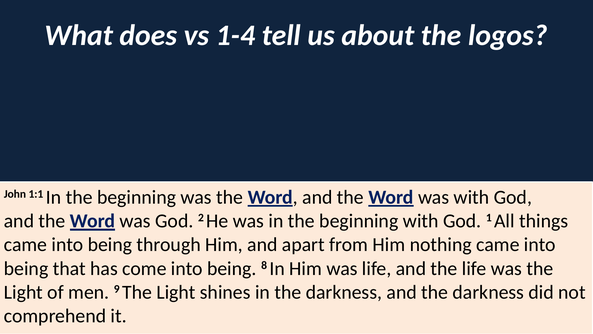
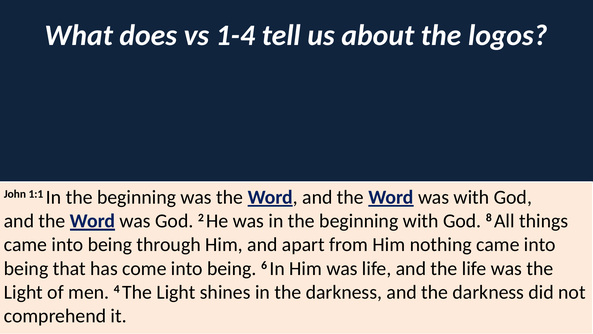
1: 1 -> 8
8: 8 -> 6
9: 9 -> 4
